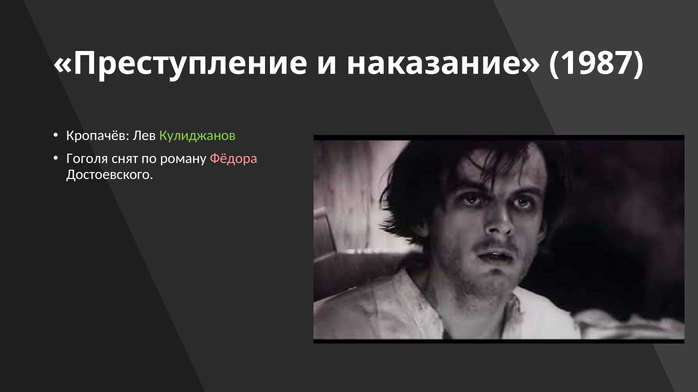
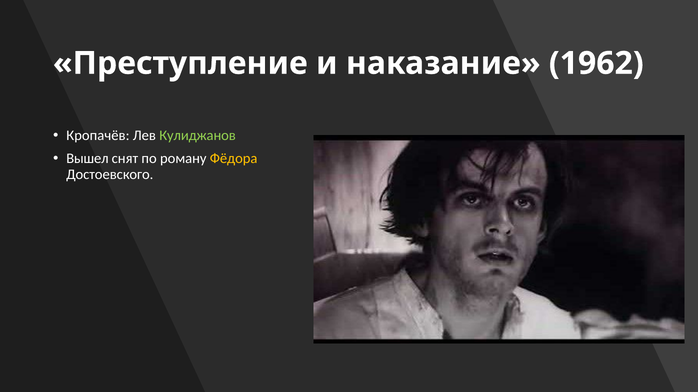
1987: 1987 -> 1962
Гоголя: Гоголя -> Вышел
Фёдора colour: pink -> yellow
